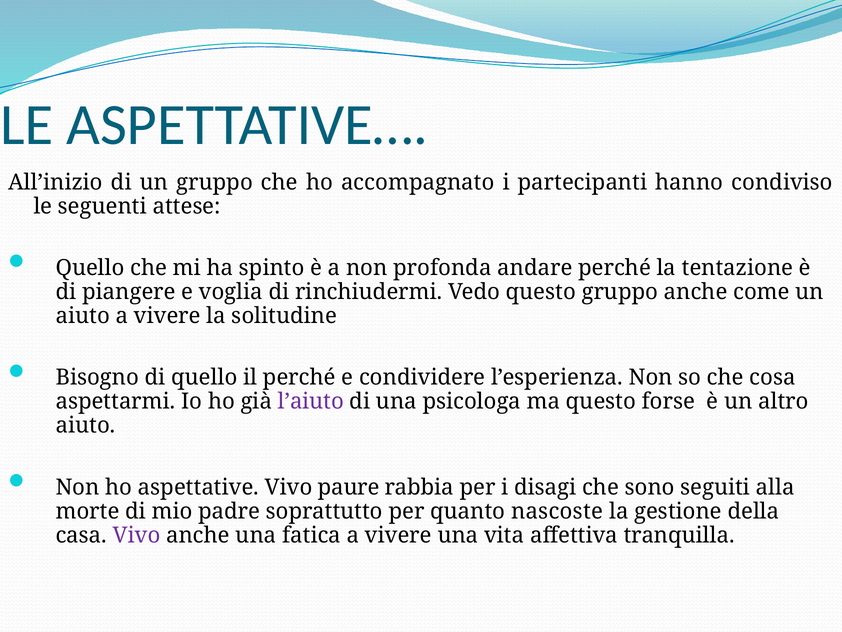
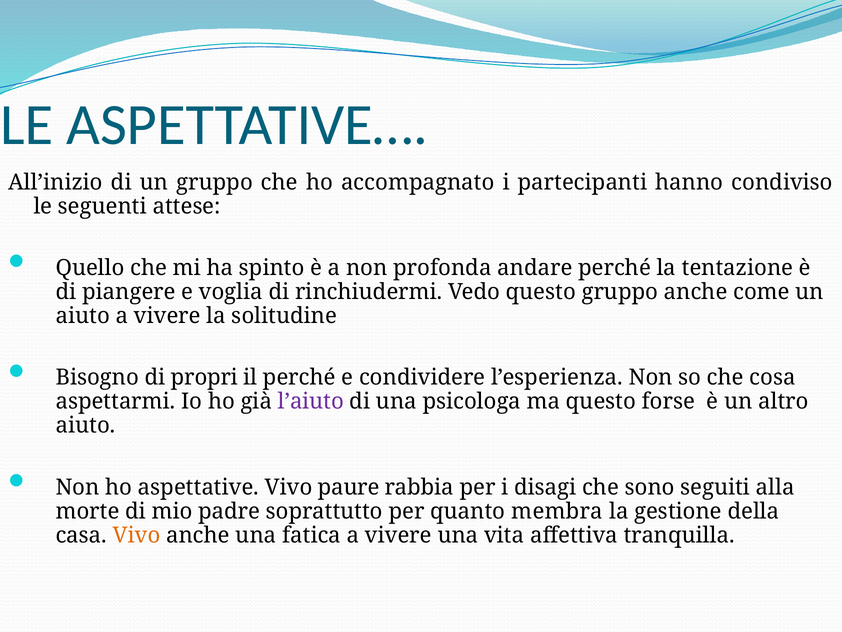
di quello: quello -> propri
nascoste: nascoste -> membra
Vivo at (137, 535) colour: purple -> orange
